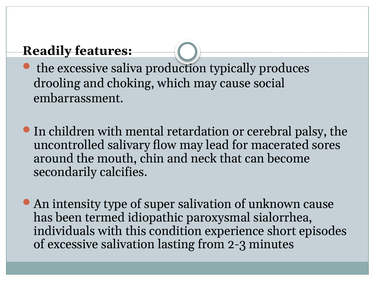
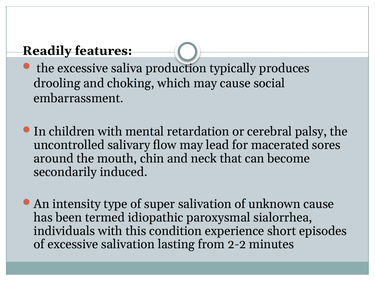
calcifies: calcifies -> induced
2-3: 2-3 -> 2-2
